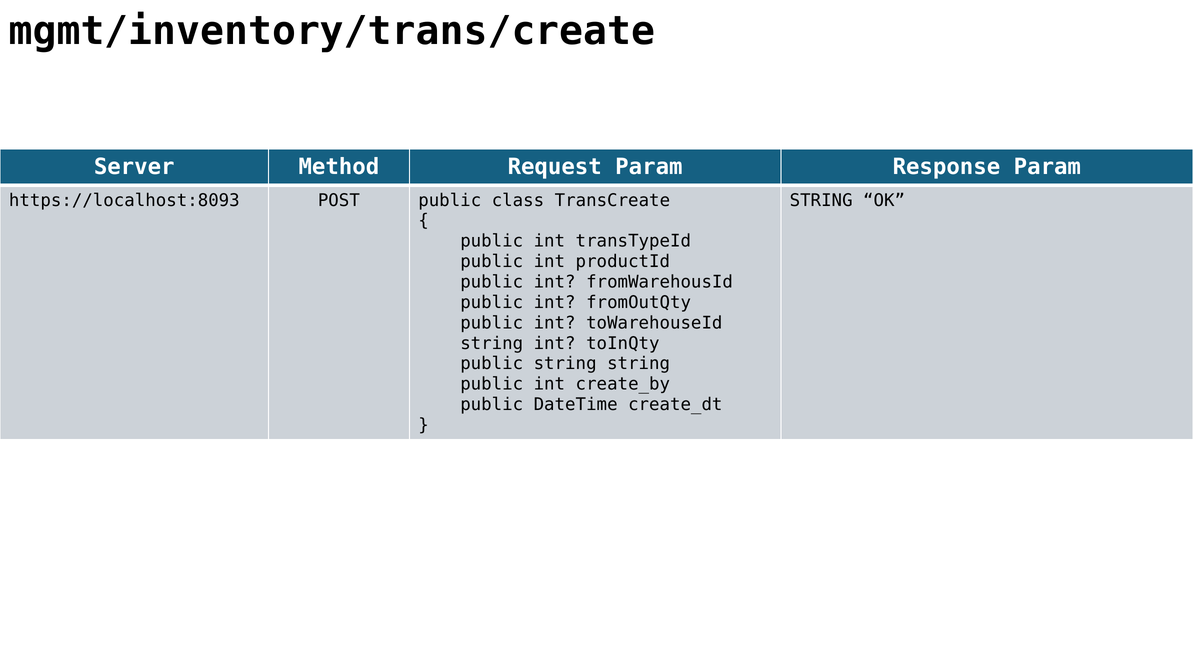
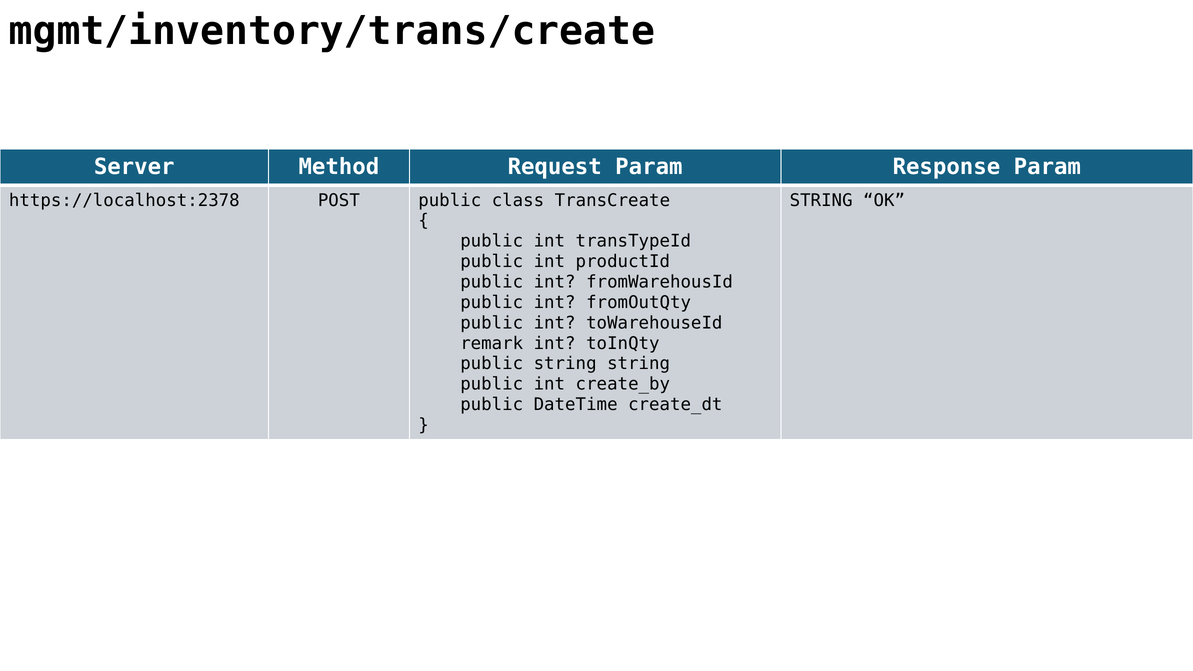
https://localhost:8093: https://localhost:8093 -> https://localhost:2378
string at (492, 343): string -> remark
